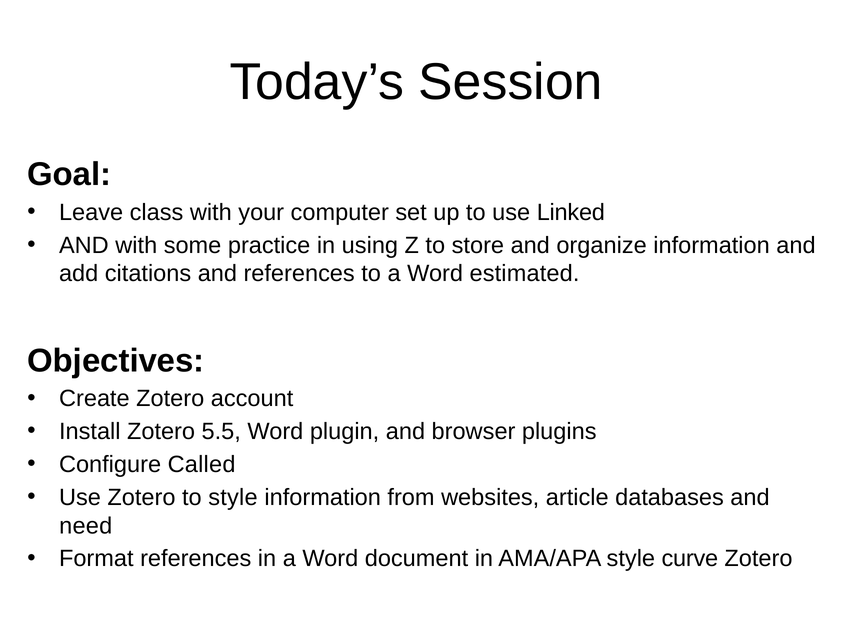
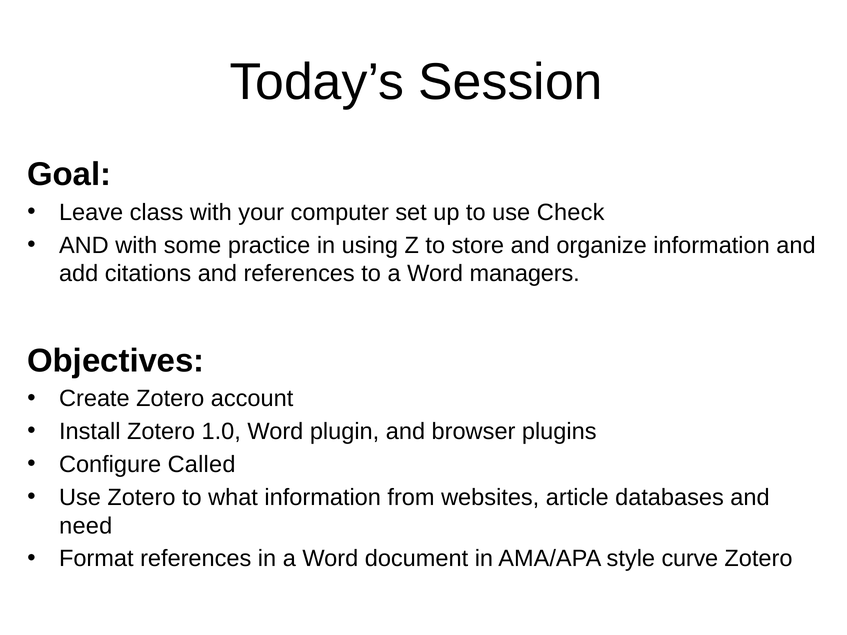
Linked: Linked -> Check
estimated: estimated -> managers
5.5: 5.5 -> 1.0
to style: style -> what
